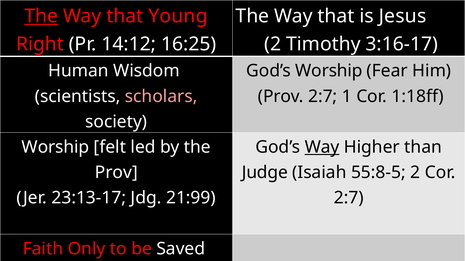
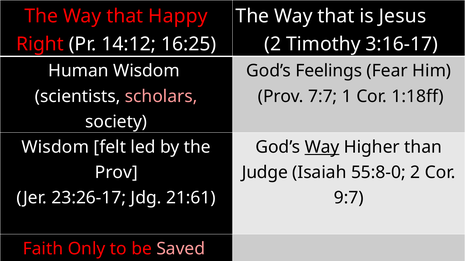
The at (41, 16) underline: present -> none
Young: Young -> Happy
God’s Worship: Worship -> Feelings
Prov 2:7: 2:7 -> 7:7
Worship at (55, 147): Worship -> Wisdom
55:8-5: 55:8-5 -> 55:8-0
23:13-17: 23:13-17 -> 23:26-17
21:99: 21:99 -> 21:61
2:7 at (349, 198): 2:7 -> 9:7
Saved colour: white -> pink
